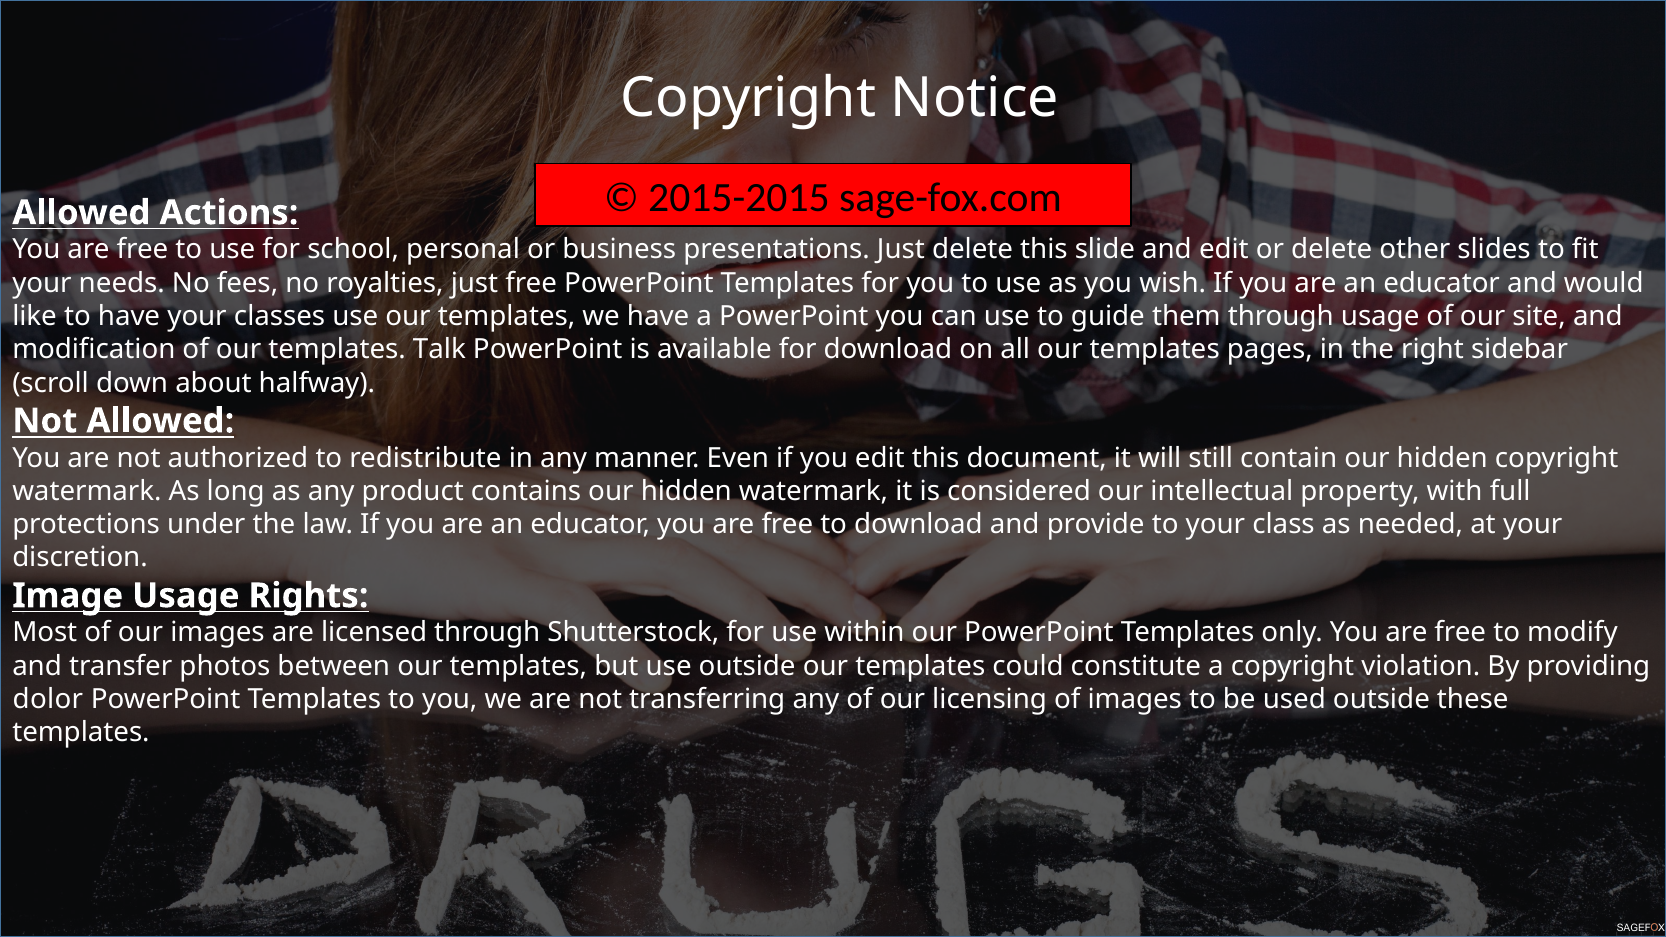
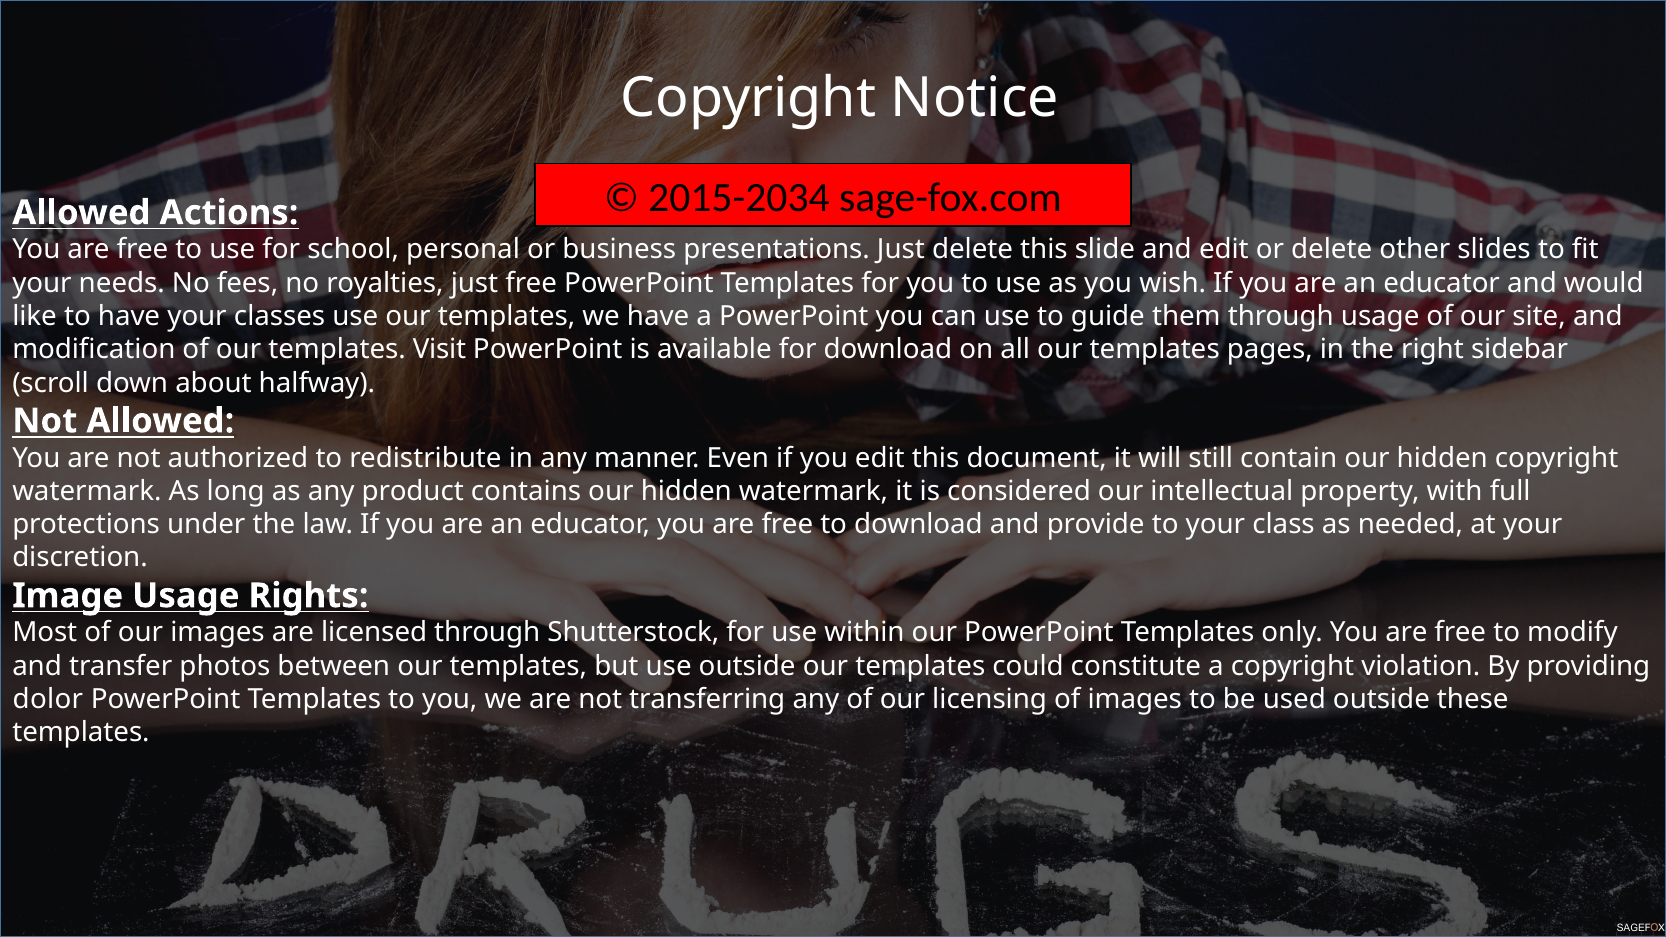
2015-2015: 2015-2015 -> 2015-2034
Talk: Talk -> Visit
